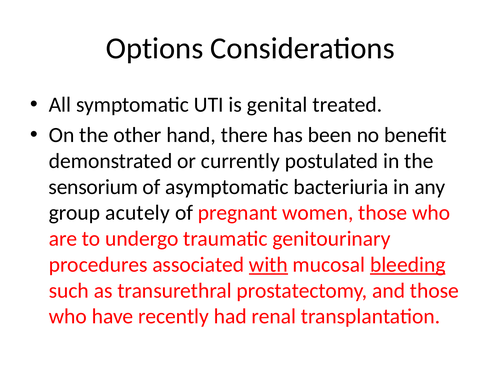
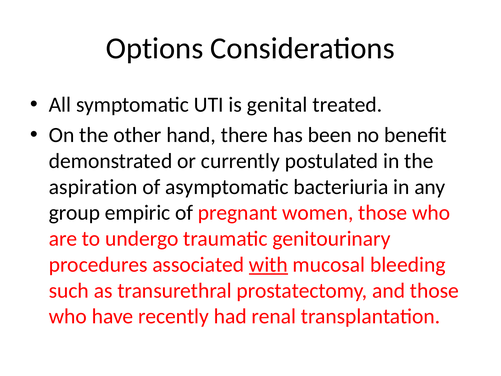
sensorium: sensorium -> aspiration
acutely: acutely -> empiric
bleeding underline: present -> none
